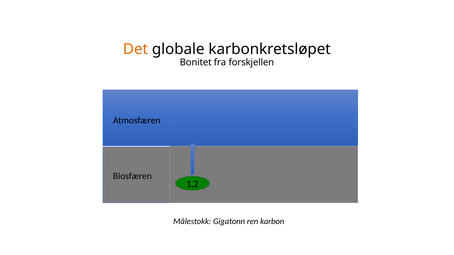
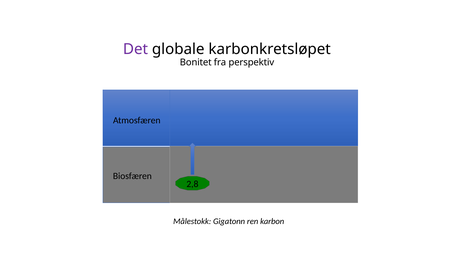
Det colour: orange -> purple
forskjellen: forskjellen -> perspektiv
1,2: 1,2 -> 2,8
